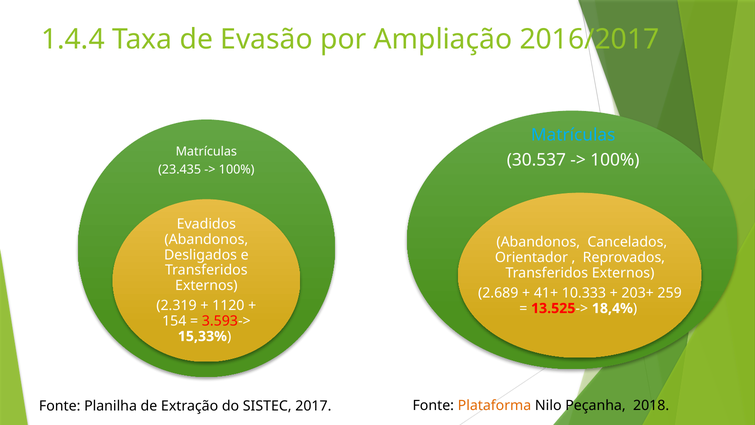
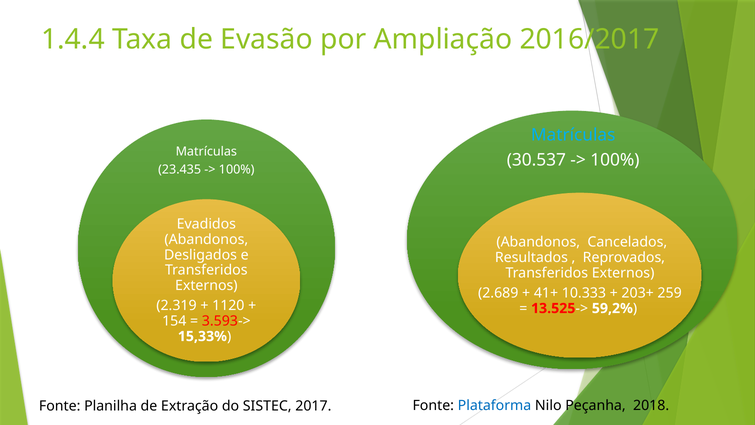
Orientador: Orientador -> Resultados
18,4%: 18,4% -> 59,2%
Plataforma colour: orange -> blue
